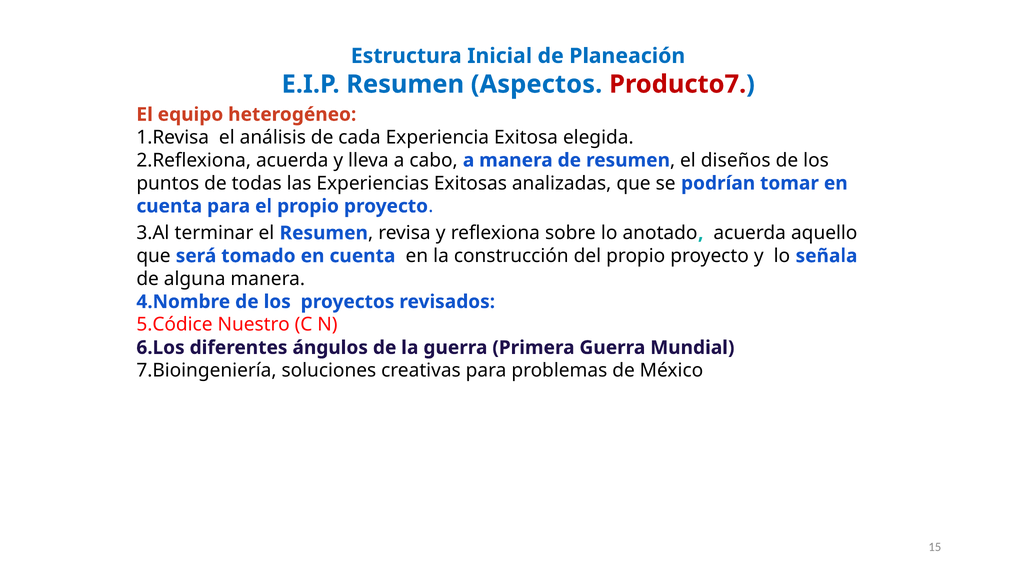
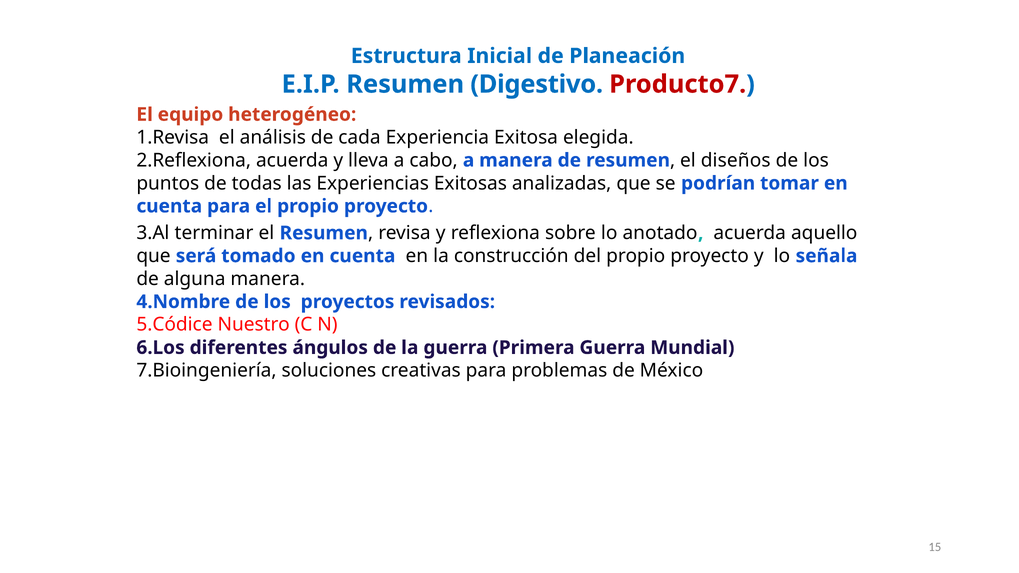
Aspectos: Aspectos -> Digestivo
